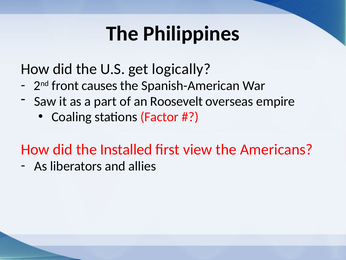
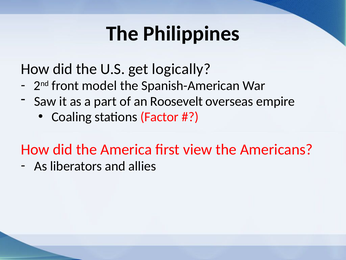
causes: causes -> model
Installed: Installed -> America
